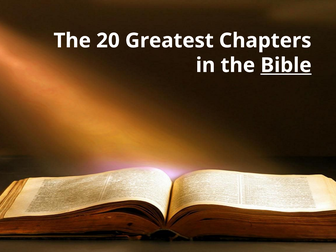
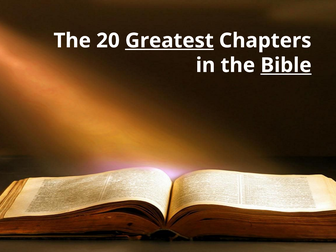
Greatest underline: none -> present
